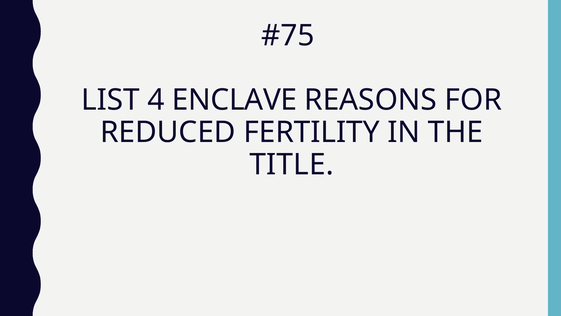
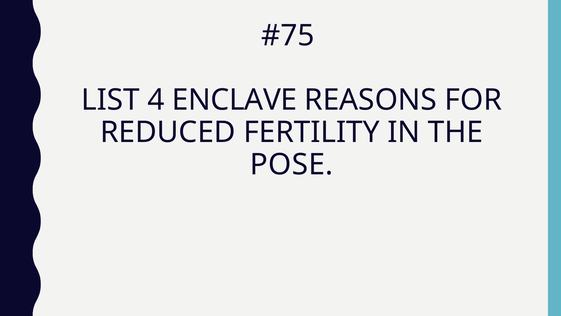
TITLE: TITLE -> POSE
